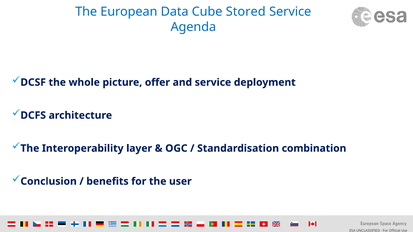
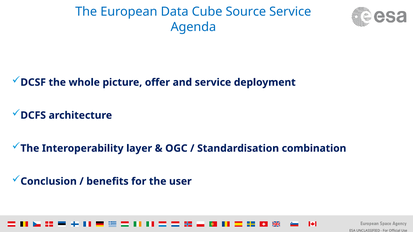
Stored: Stored -> Source
